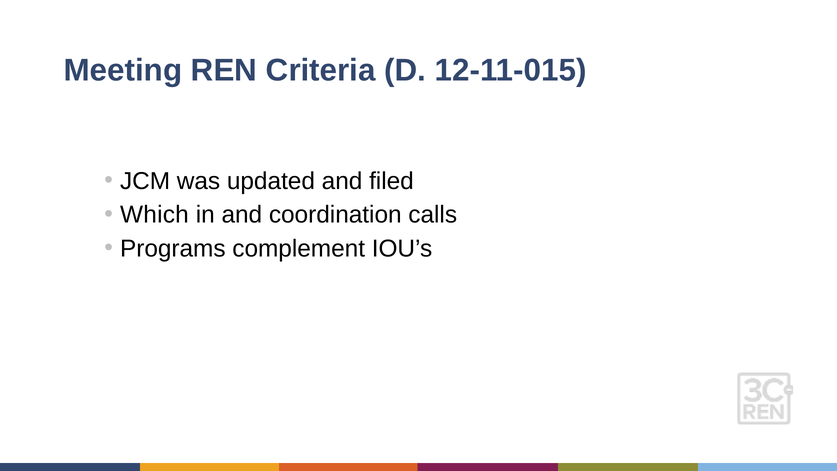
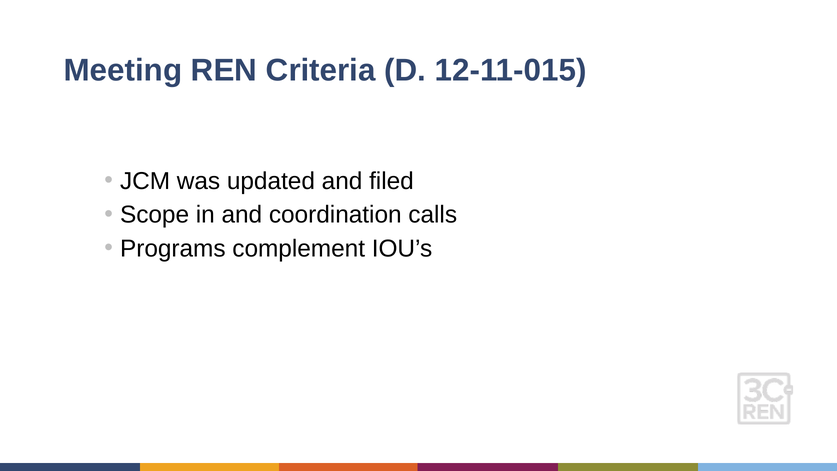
Which: Which -> Scope
